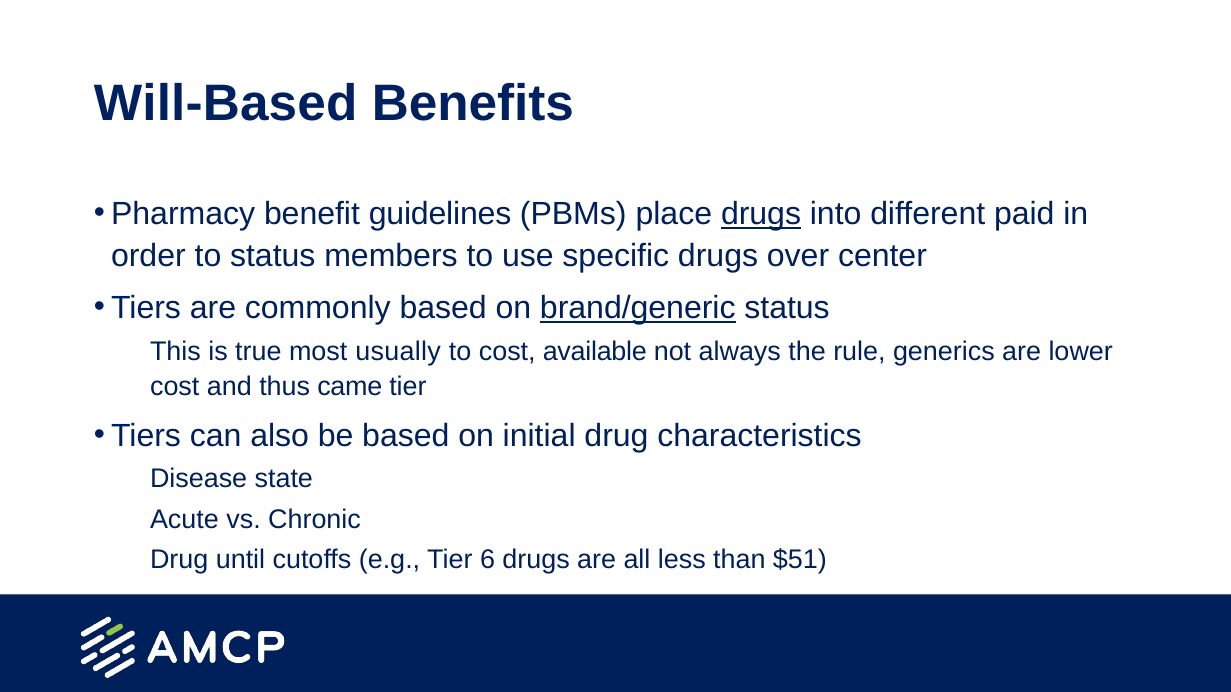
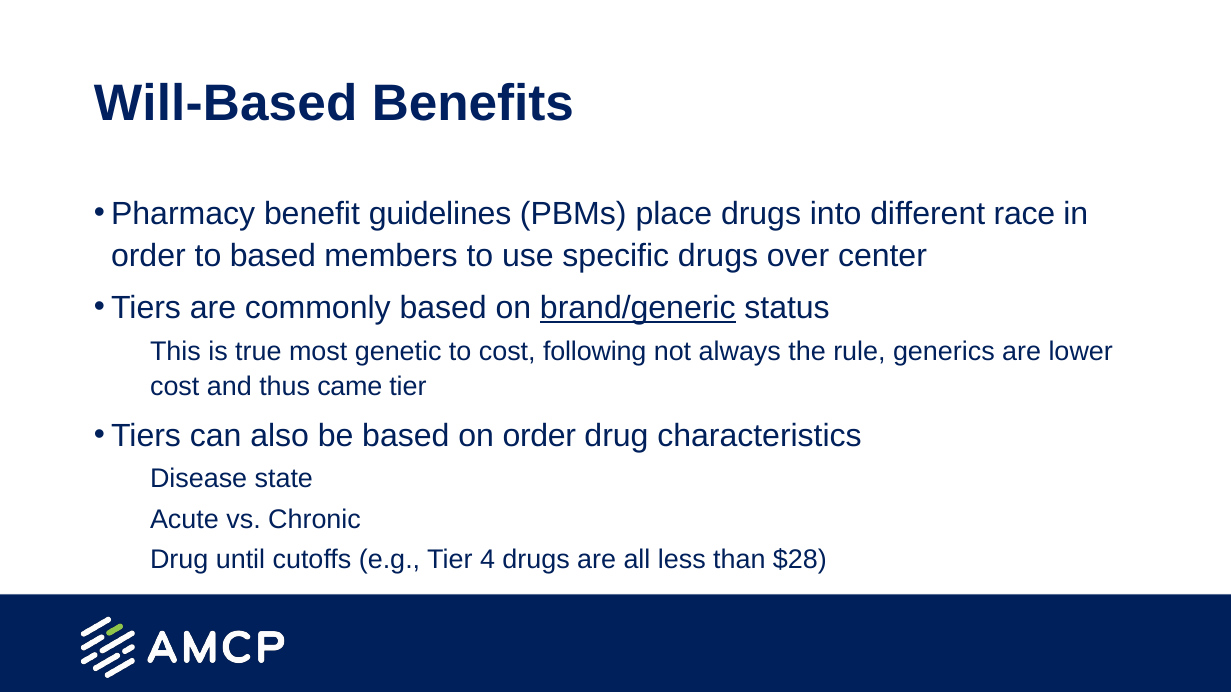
drugs at (761, 214) underline: present -> none
paid: paid -> race
to status: status -> based
usually: usually -> genetic
available: available -> following
on initial: initial -> order
6: 6 -> 4
$51: $51 -> $28
